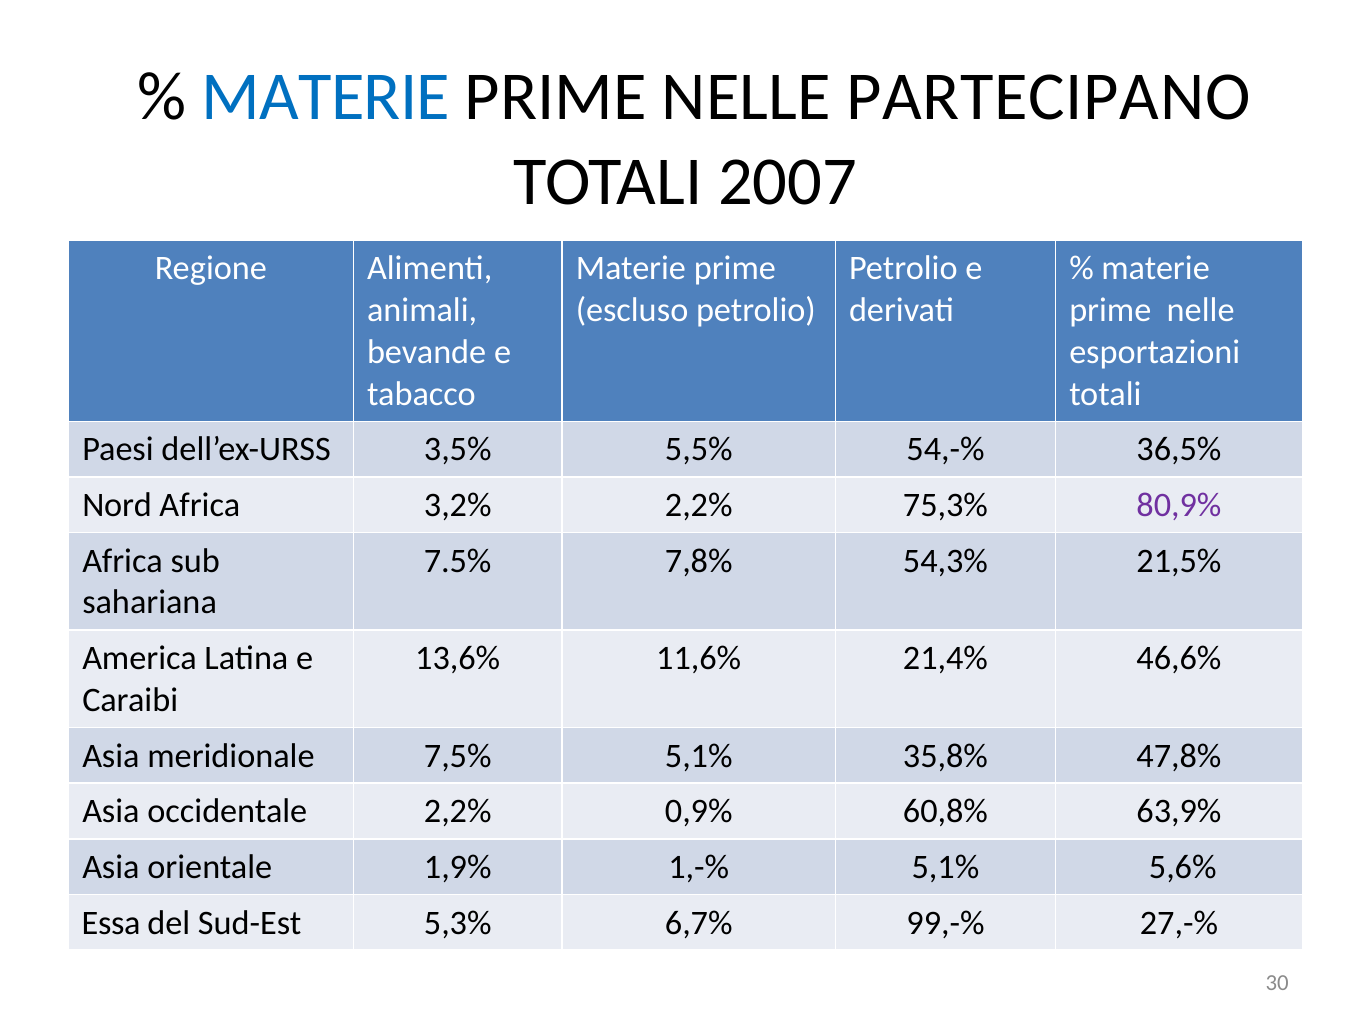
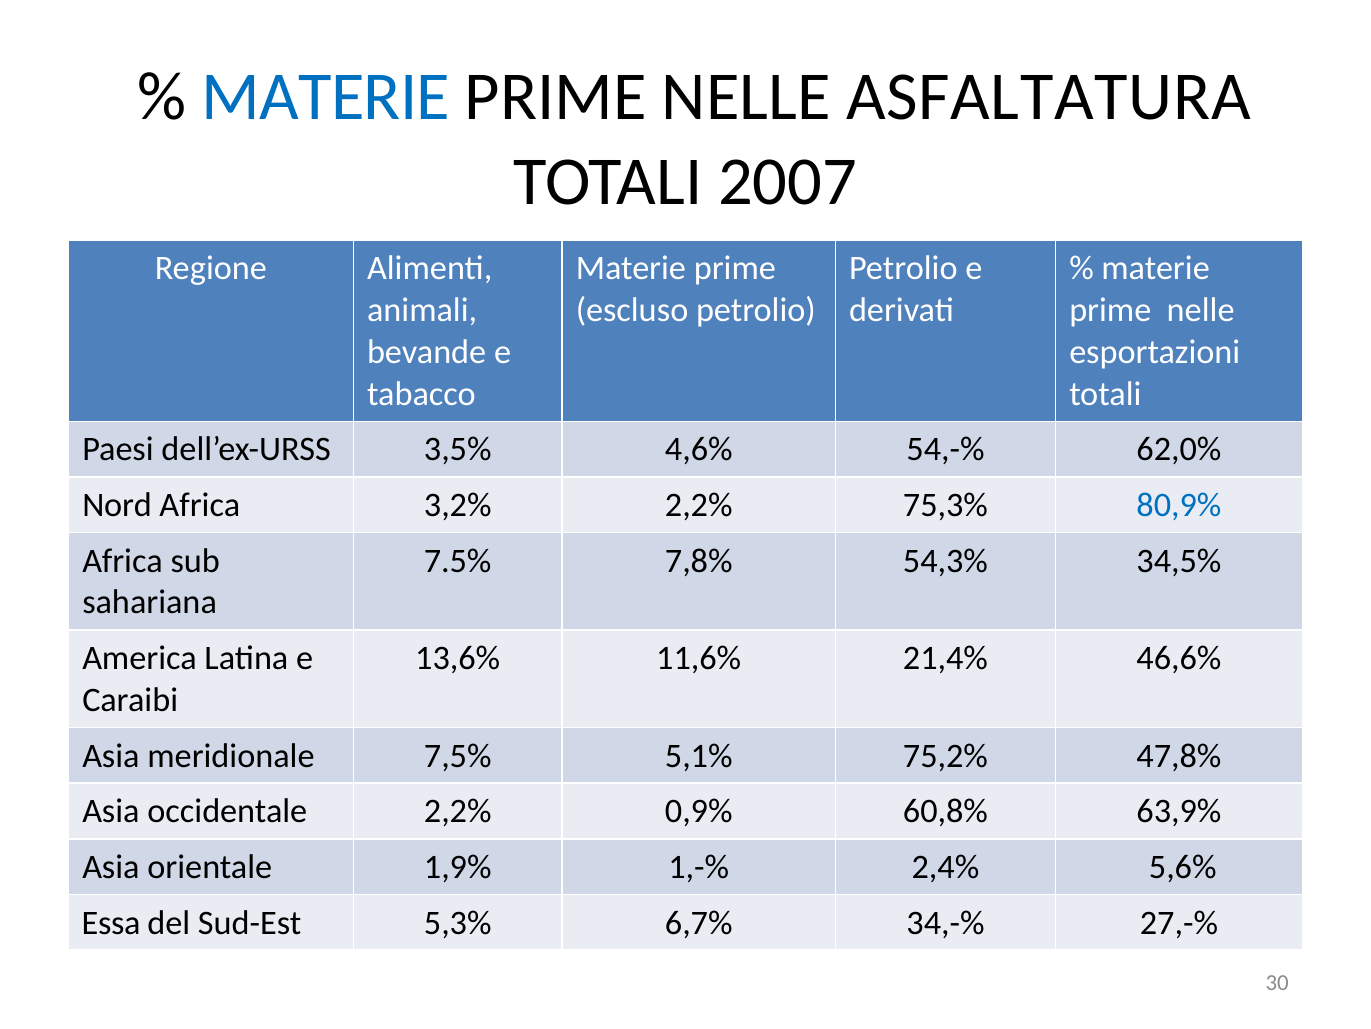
PARTECIPANO: PARTECIPANO -> ASFALTATURA
5,5%: 5,5% -> 4,6%
36,5%: 36,5% -> 62,0%
80,9% colour: purple -> blue
21,5%: 21,5% -> 34,5%
35,8%: 35,8% -> 75,2%
1,-% 5,1%: 5,1% -> 2,4%
99,-%: 99,-% -> 34,-%
